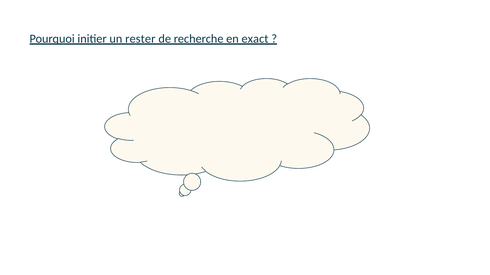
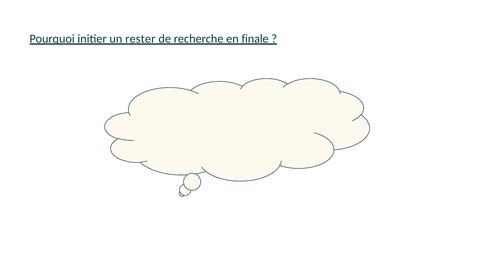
exact: exact -> finale
